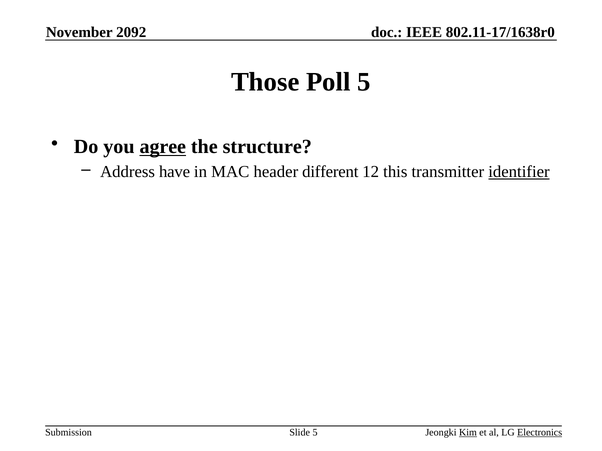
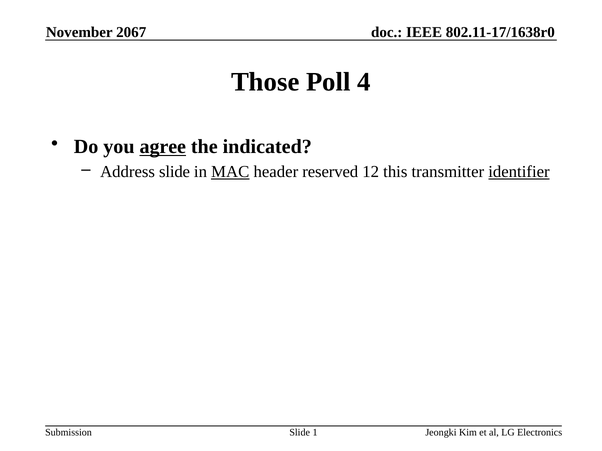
2092: 2092 -> 2067
Poll 5: 5 -> 4
structure: structure -> indicated
Address have: have -> slide
MAC underline: none -> present
different: different -> reserved
Slide 5: 5 -> 1
Kim underline: present -> none
Electronics underline: present -> none
